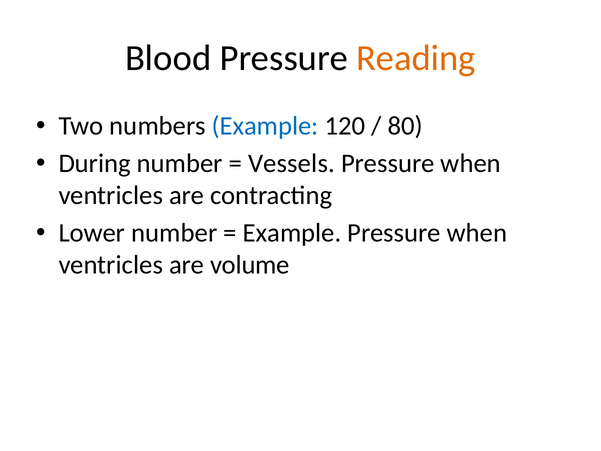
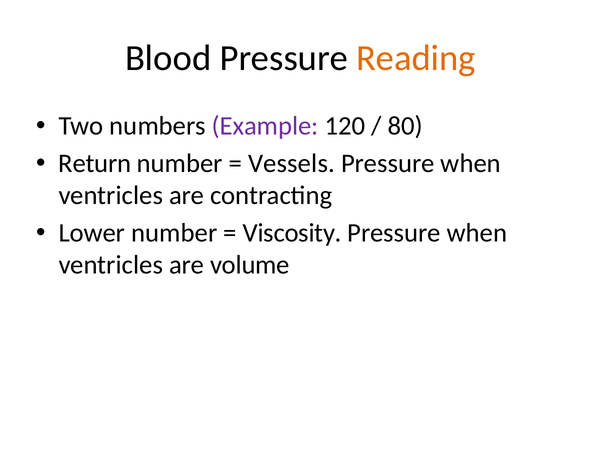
Example at (265, 126) colour: blue -> purple
During: During -> Return
Example at (292, 233): Example -> Viscosity
